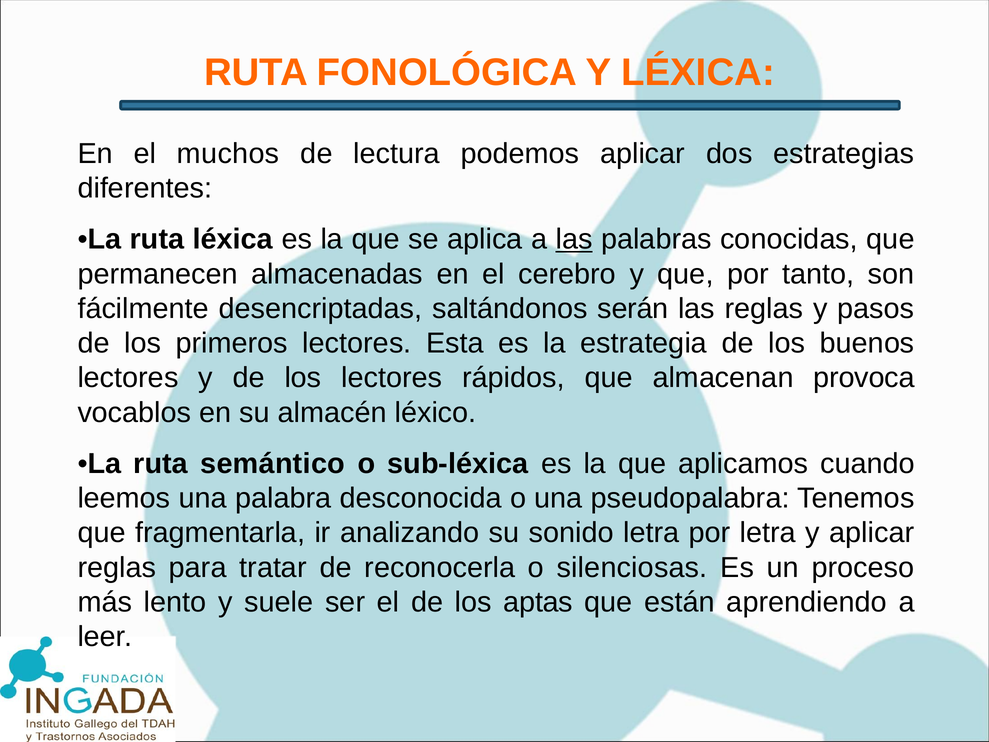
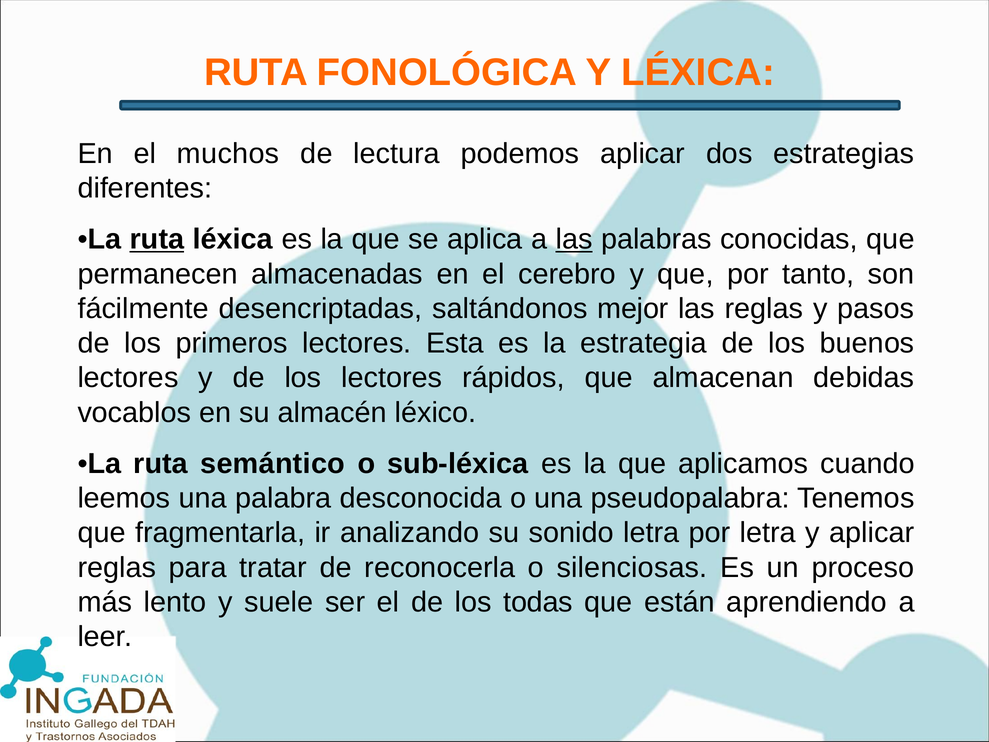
ruta at (157, 239) underline: none -> present
serán: serán -> mejor
provoca: provoca -> debidas
aptas: aptas -> todas
